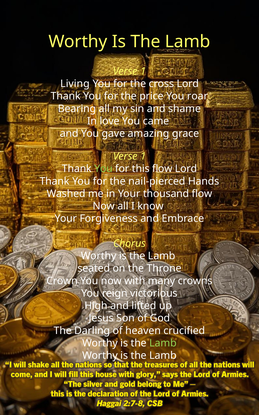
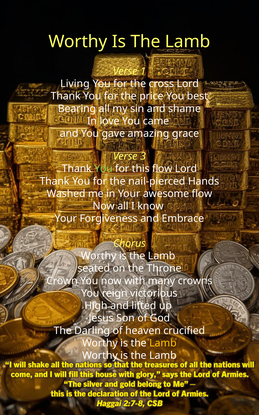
roar: roar -> best
1 at (143, 156): 1 -> 3
thousand: thousand -> awesome
Lamb at (163, 343) colour: light green -> yellow
